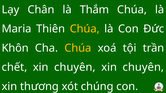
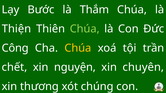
Chân: Chân -> Bước
Maria: Maria -> Thiện
Chúa at (85, 29) colour: yellow -> light green
Khôn: Khôn -> Công
chuyên at (75, 67): chuyên -> nguyện
